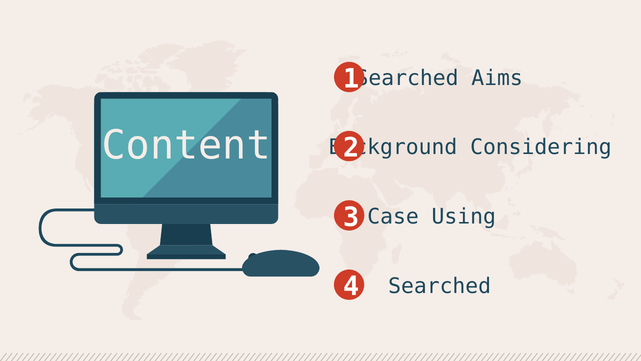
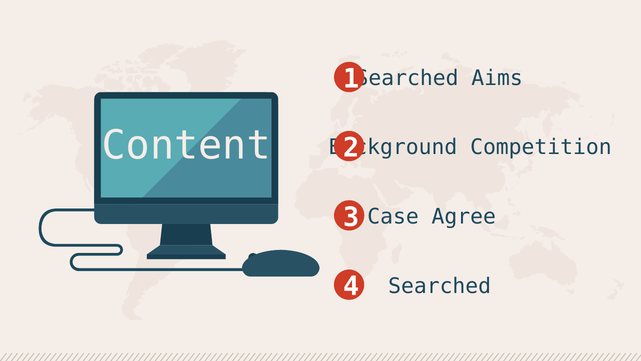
Considering: Considering -> Competition
Using: Using -> Agree
